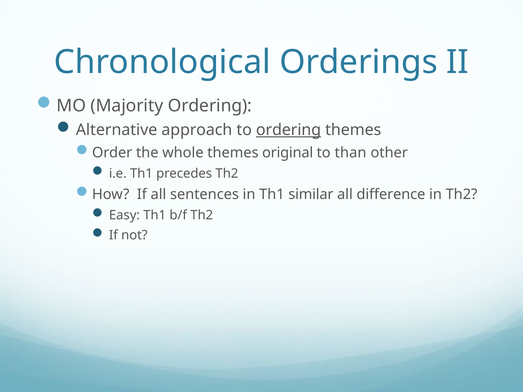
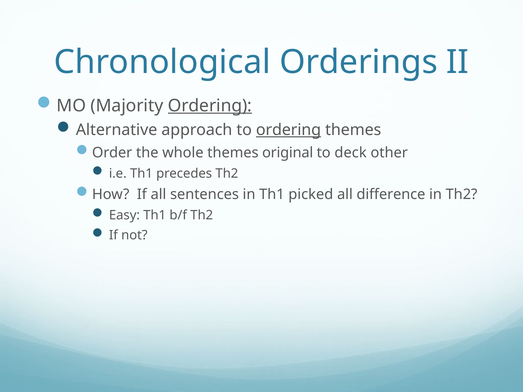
Ordering at (210, 106) underline: none -> present
than: than -> deck
similar: similar -> picked
